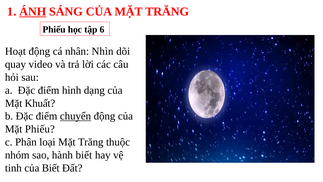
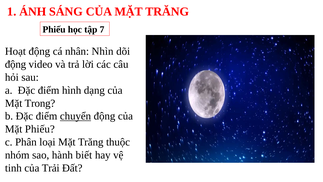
ÁNH underline: present -> none
6: 6 -> 7
quay at (15, 64): quay -> động
Khuất: Khuất -> Trong
của Biết: Biết -> Trải
